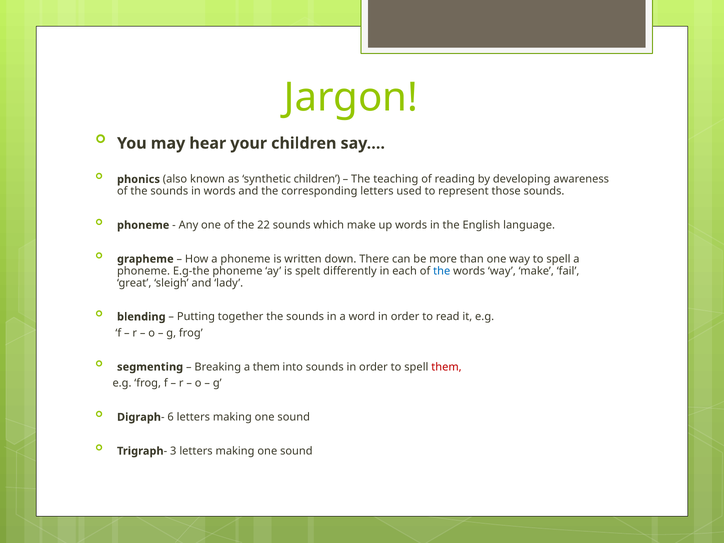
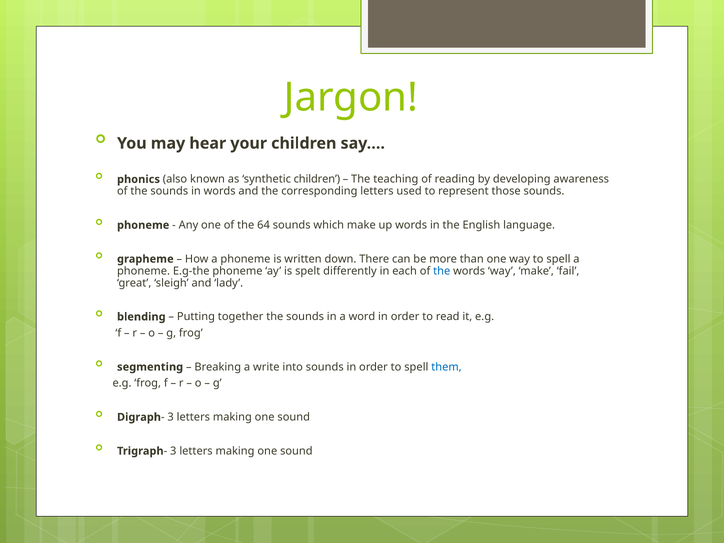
22: 22 -> 64
a them: them -> write
them at (447, 367) colour: red -> blue
Digraph- 6: 6 -> 3
